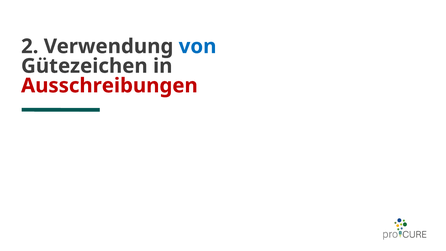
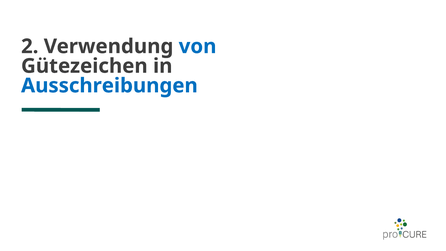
Ausschreibungen colour: red -> blue
